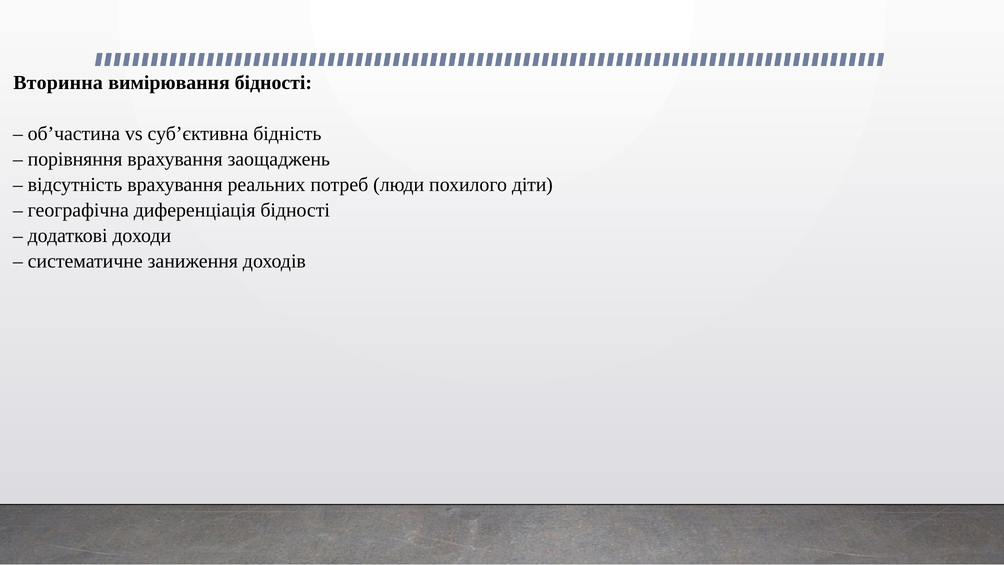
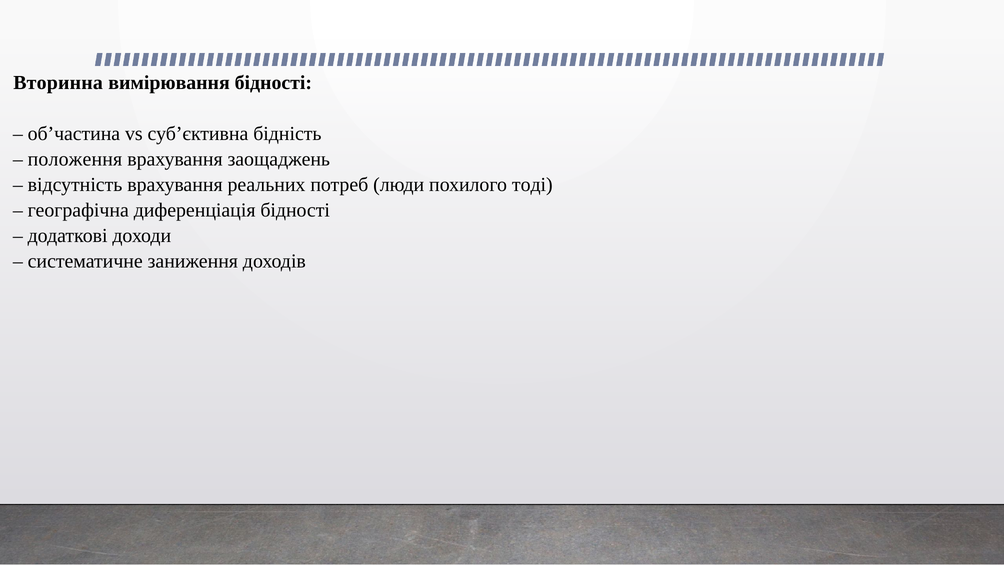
порівняння: порівняння -> положення
діти: діти -> тоді
